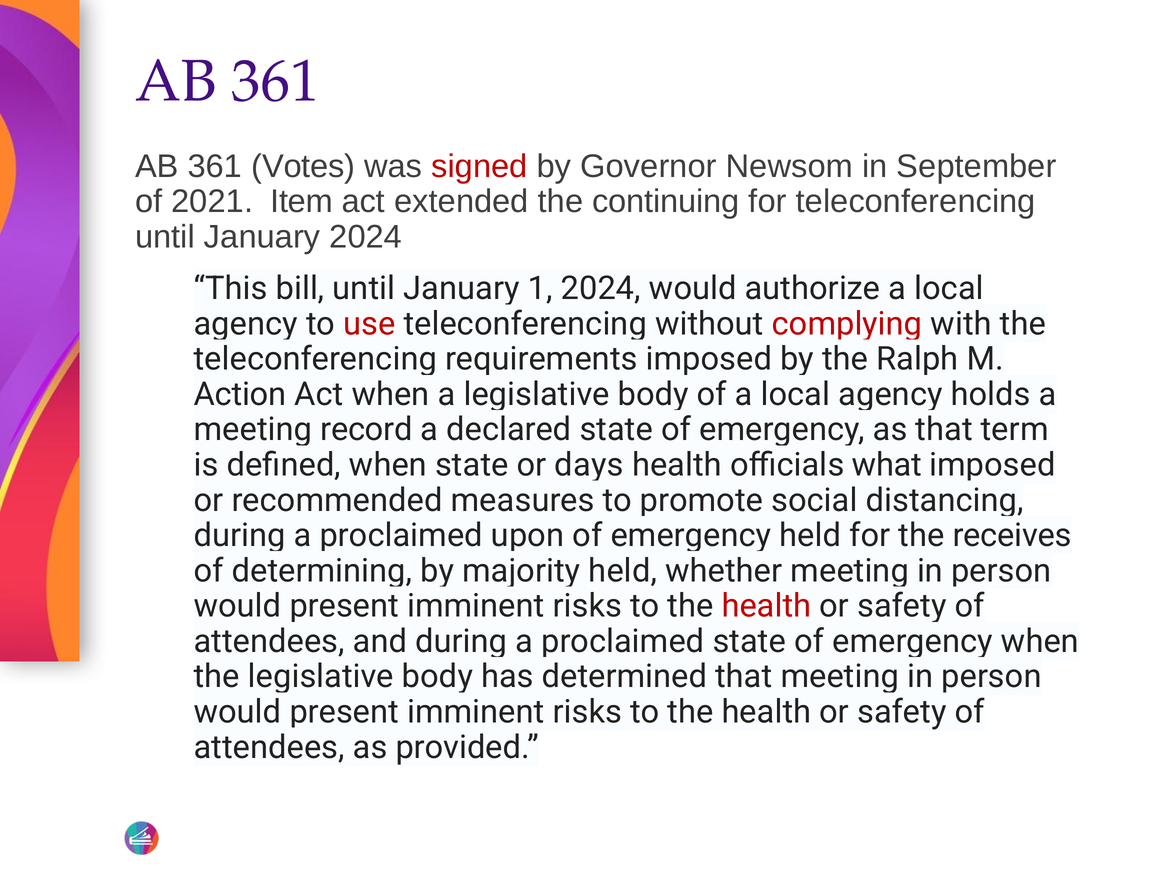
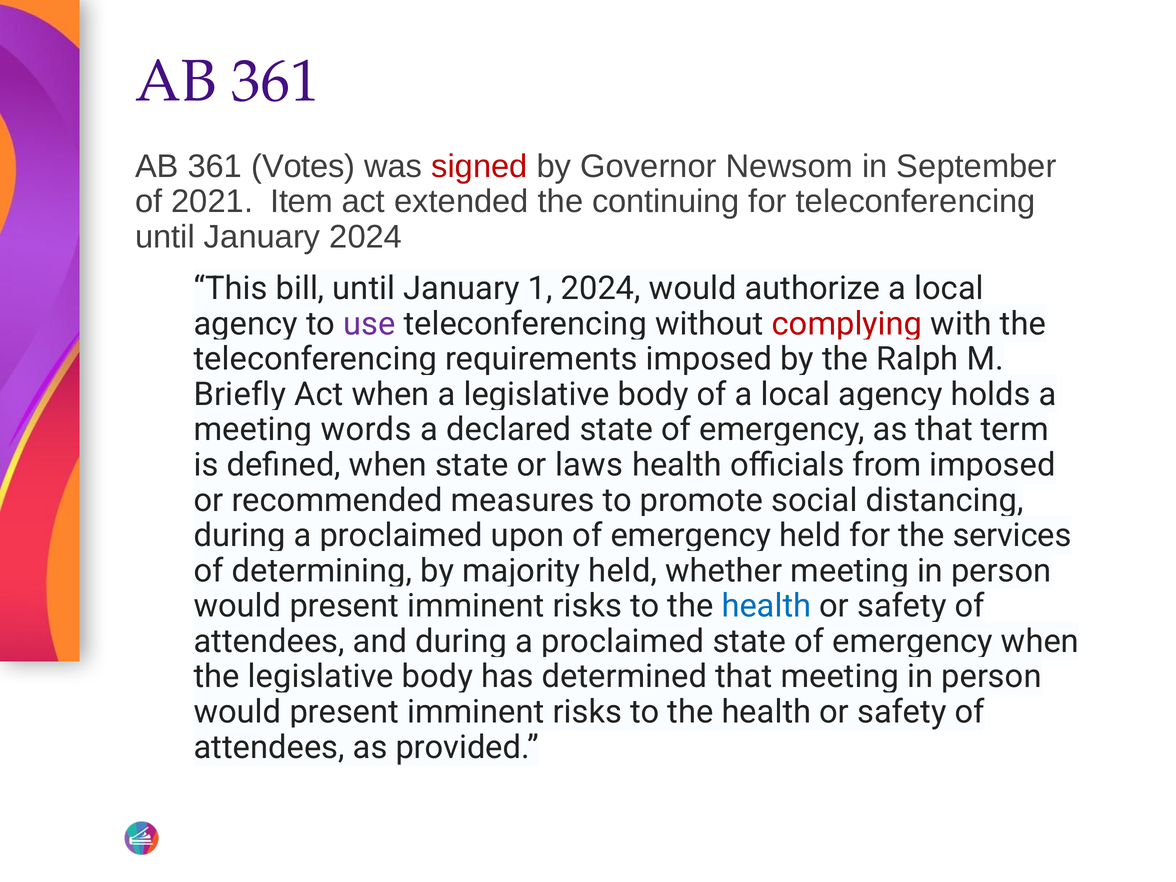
use colour: red -> purple
Action: Action -> Briefly
record: record -> words
days: days -> laws
what: what -> from
receives: receives -> services
health at (766, 606) colour: red -> blue
